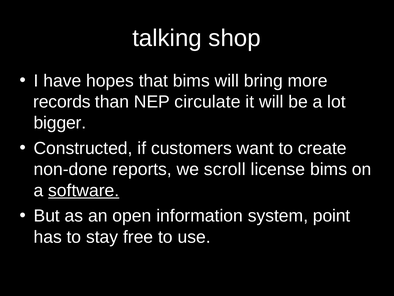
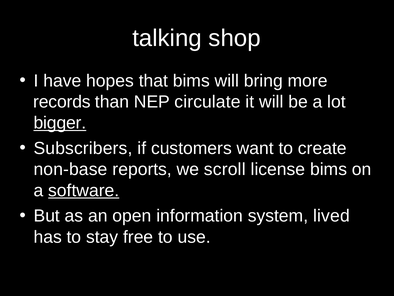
bigger underline: none -> present
Constructed: Constructed -> Subscribers
non-done: non-done -> non-base
point: point -> lived
